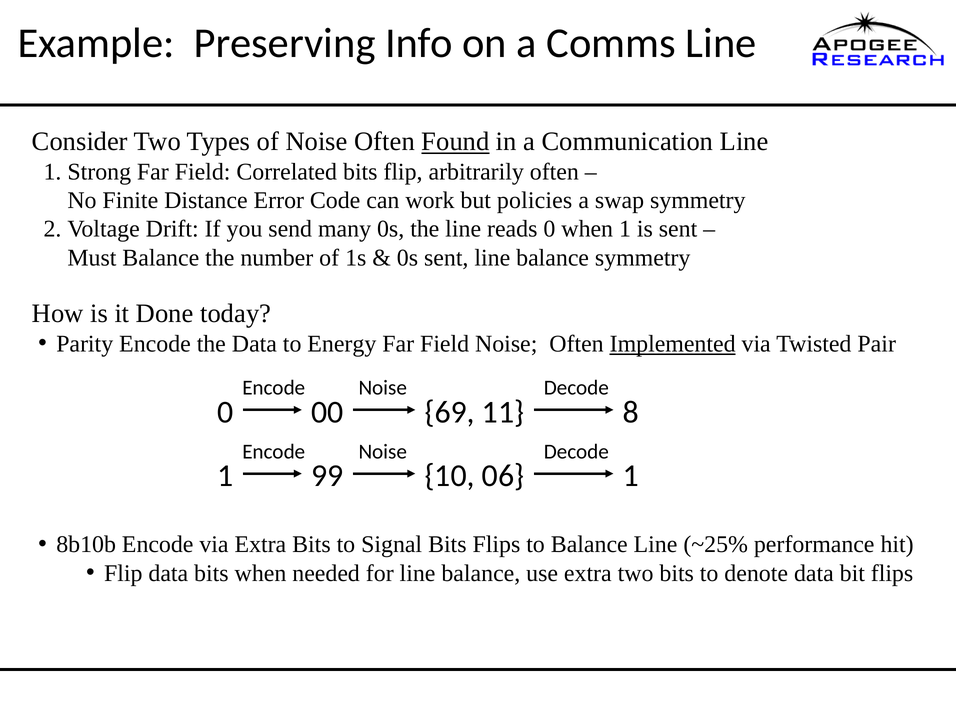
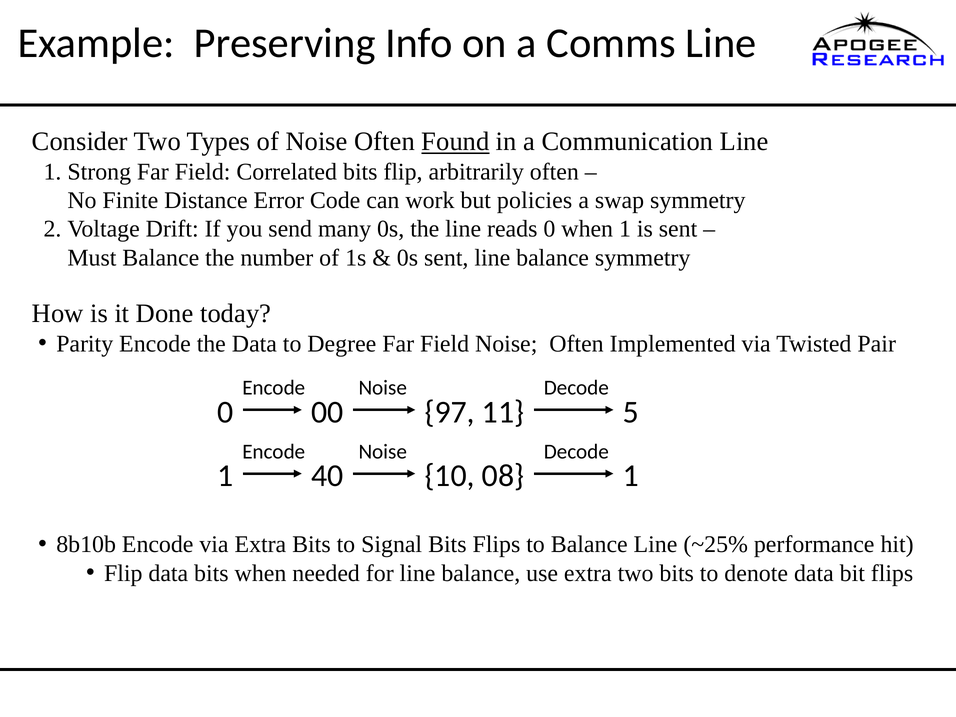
Energy: Energy -> Degree
Implemented underline: present -> none
69: 69 -> 97
8: 8 -> 5
99: 99 -> 40
06: 06 -> 08
